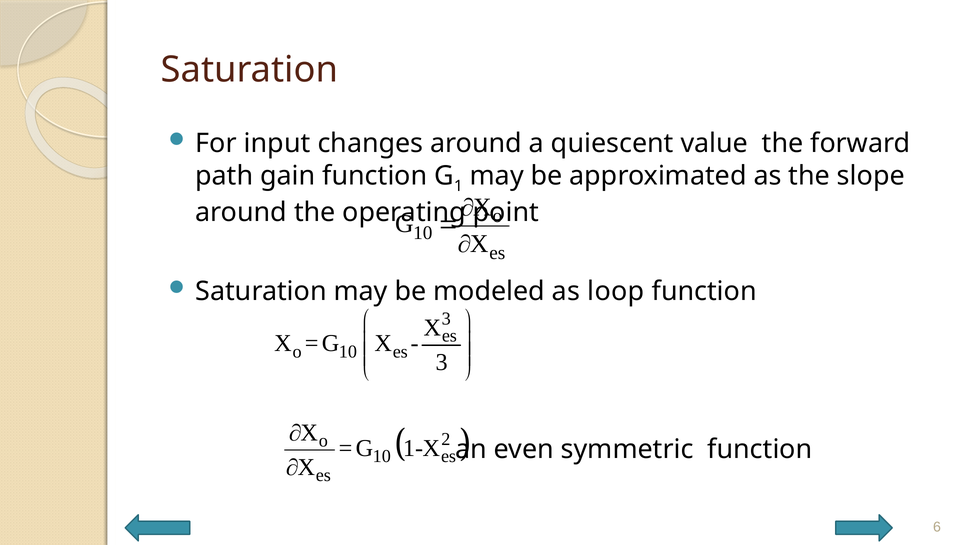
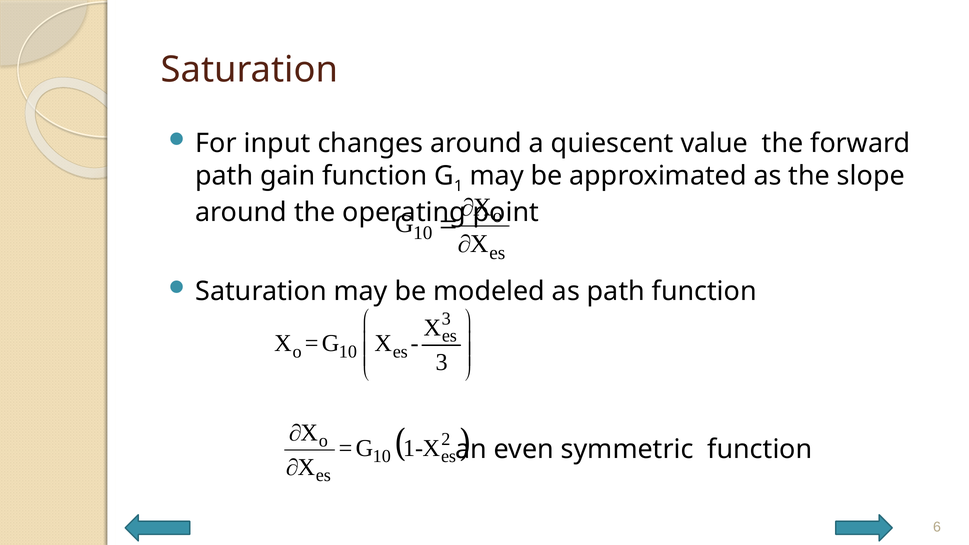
as loop: loop -> path
